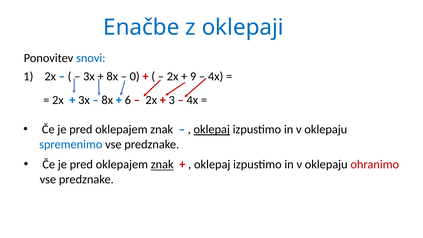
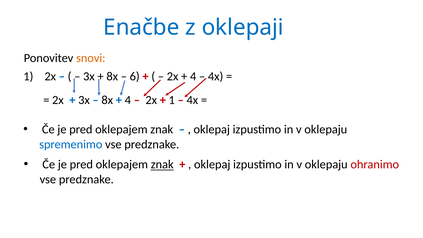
snovi colour: blue -> orange
0: 0 -> 6
9 at (193, 76): 9 -> 4
6 at (128, 100): 6 -> 4
3 at (172, 100): 3 -> 1
oklepaj at (212, 129) underline: present -> none
